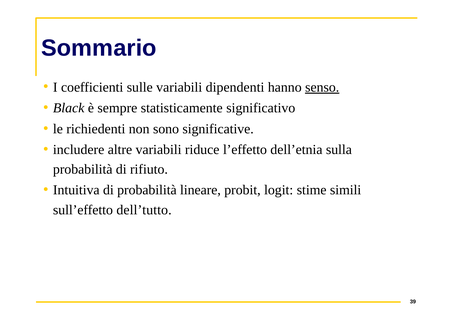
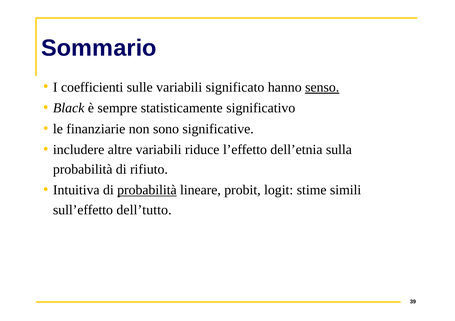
dipendenti: dipendenti -> significato
richiedenti: richiedenti -> finanziarie
probabilità at (147, 190) underline: none -> present
